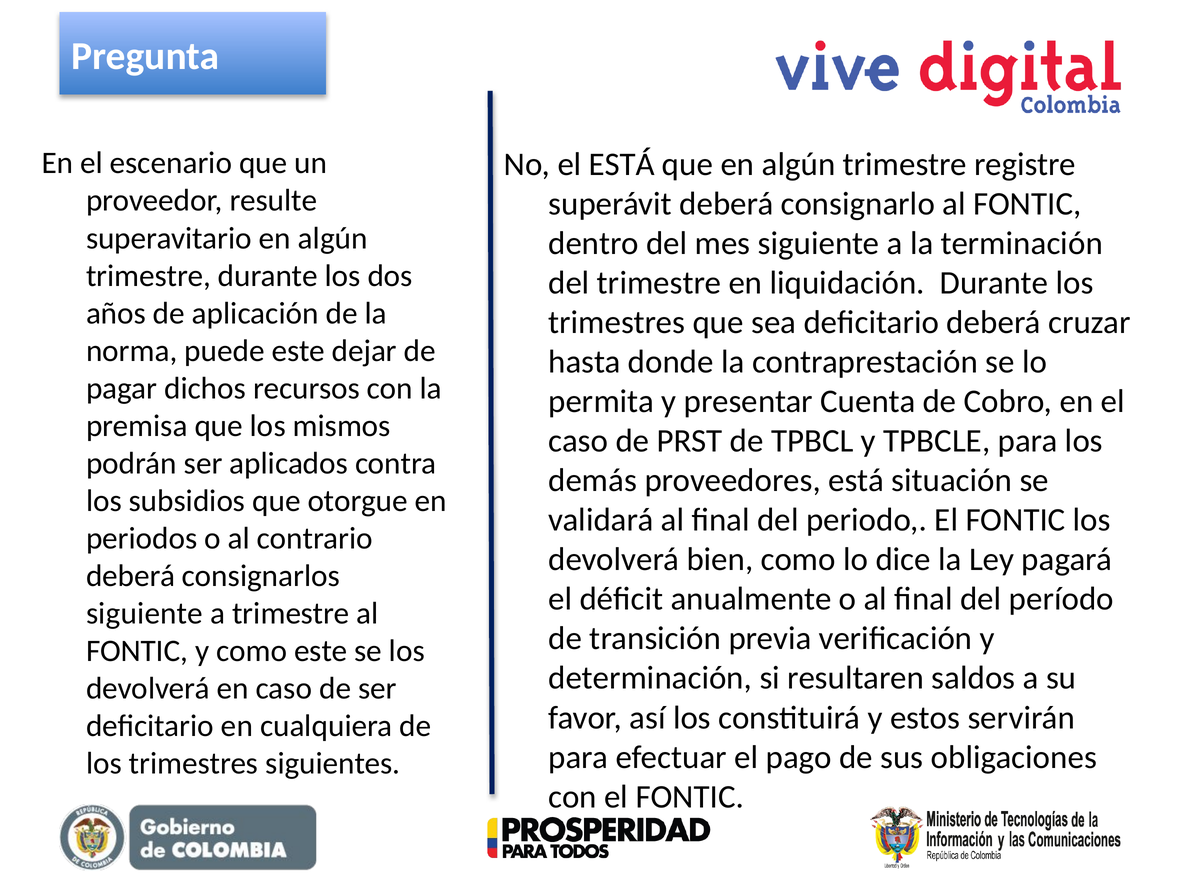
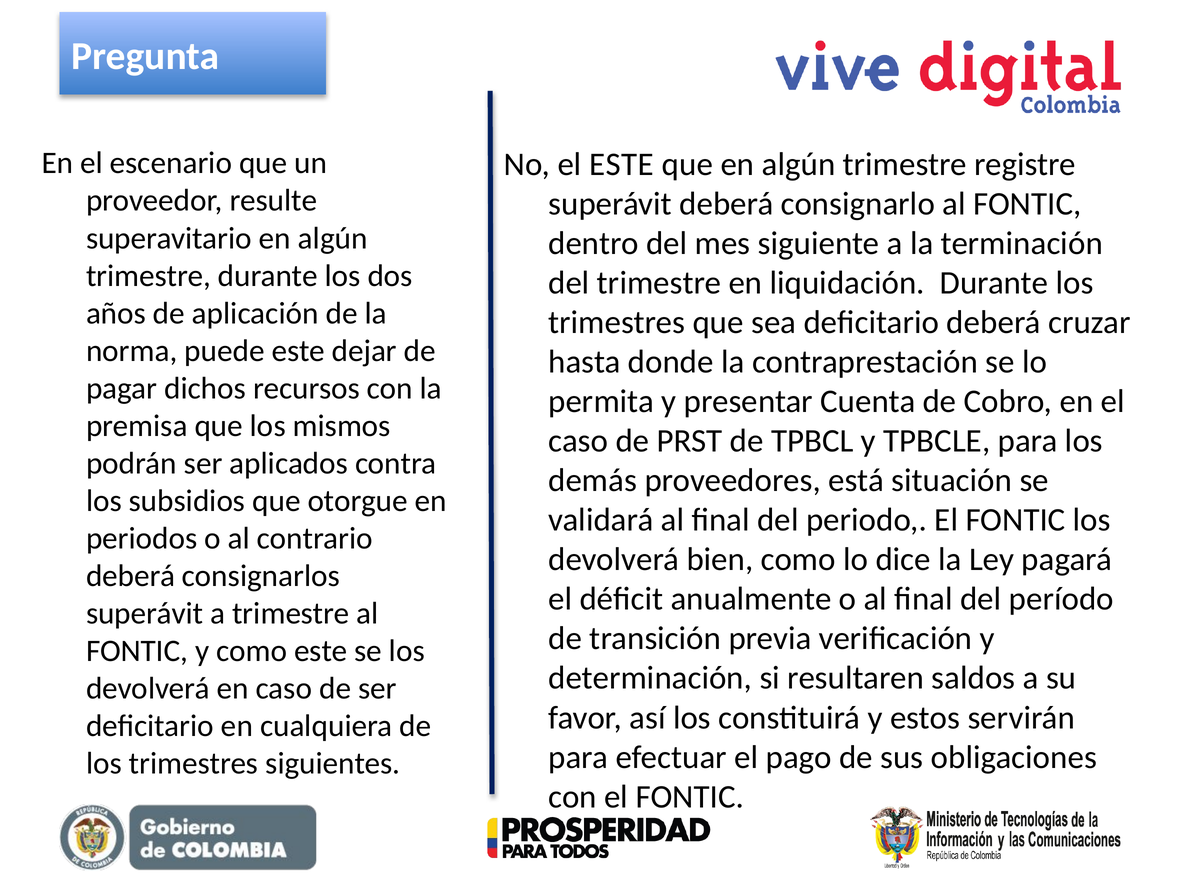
el ESTÁ: ESTÁ -> ESTE
siguiente at (145, 614): siguiente -> superávit
